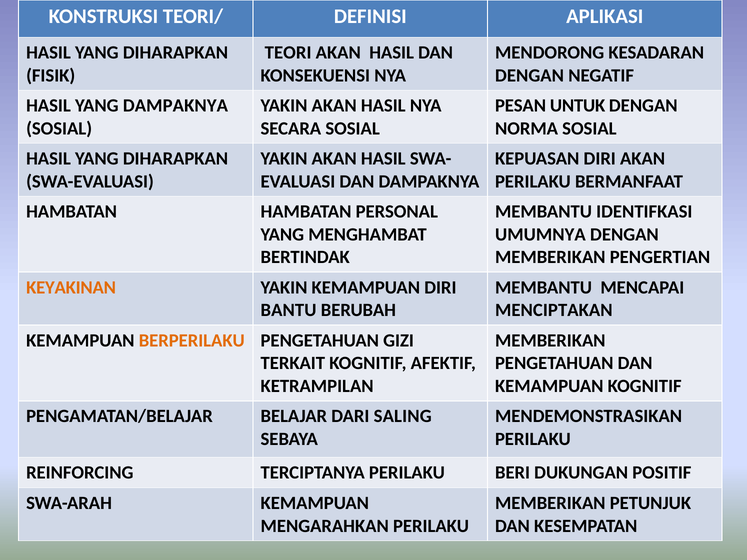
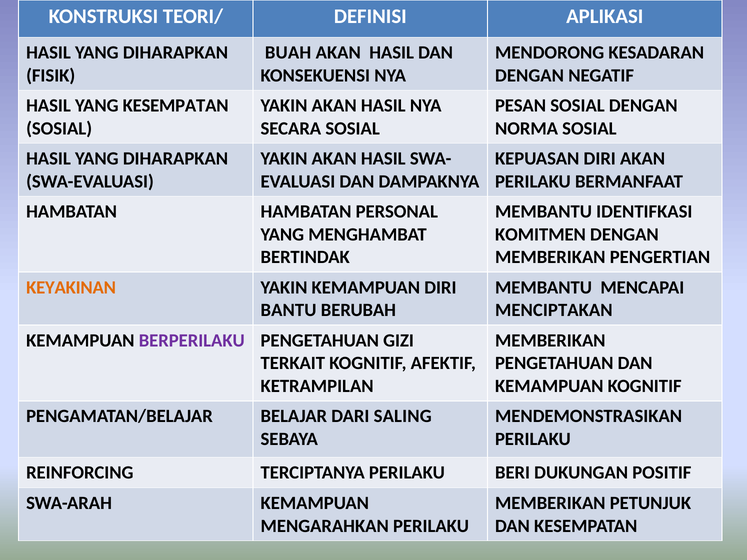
TEORI: TEORI -> BUAH
YANG DAMPAKNYA: DAMPAKNYA -> KESEMPATAN
PESAN UNTUK: UNTUK -> SOSIAL
UMUMNYA: UMUMNYA -> KOMITMEN
BERPERILAKU colour: orange -> purple
